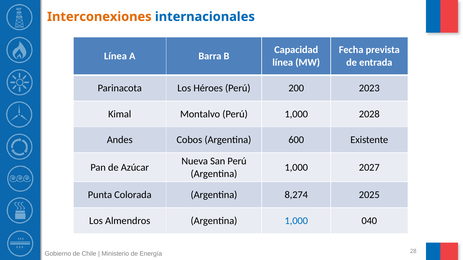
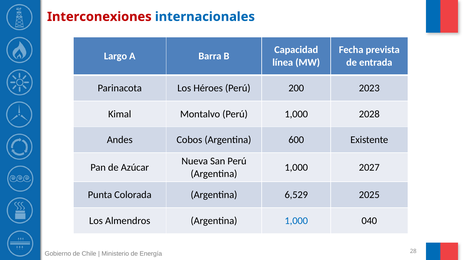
Interconexiones colour: orange -> red
Línea at (115, 56): Línea -> Largo
8,274: 8,274 -> 6,529
